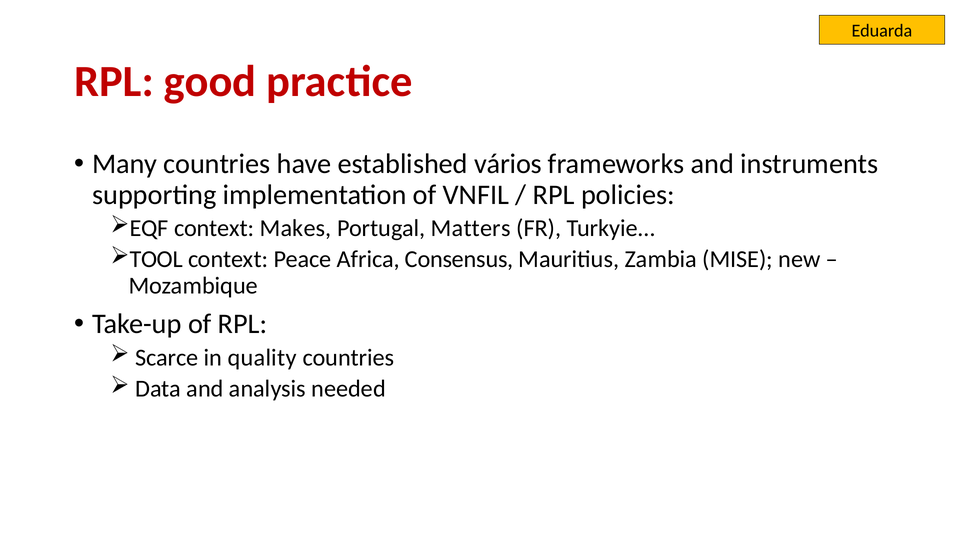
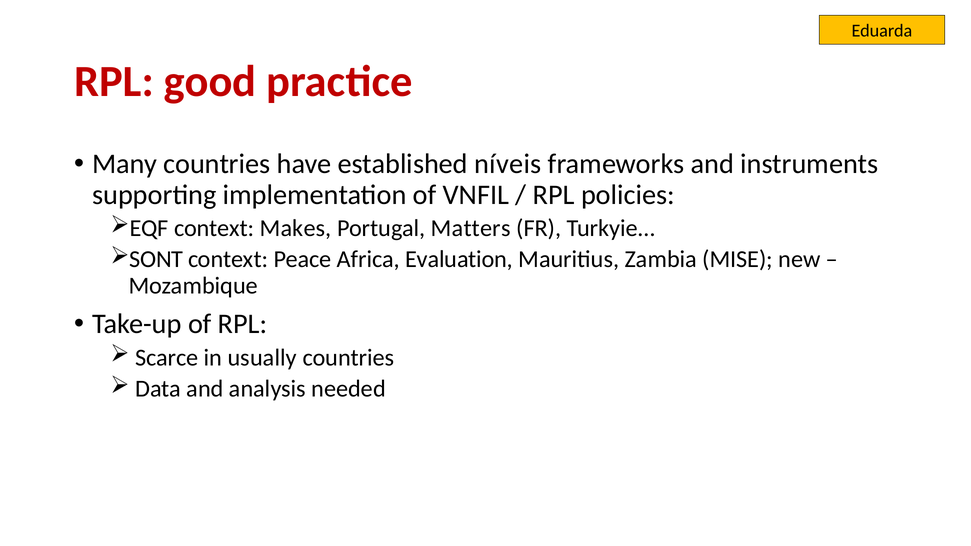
vários: vários -> níveis
TOOL: TOOL -> SONT
Consensus: Consensus -> Evaluation
quality: quality -> usually
